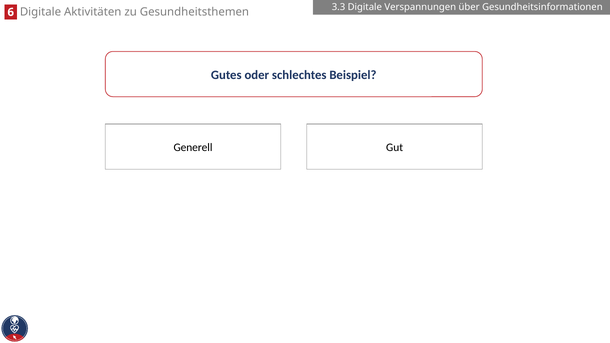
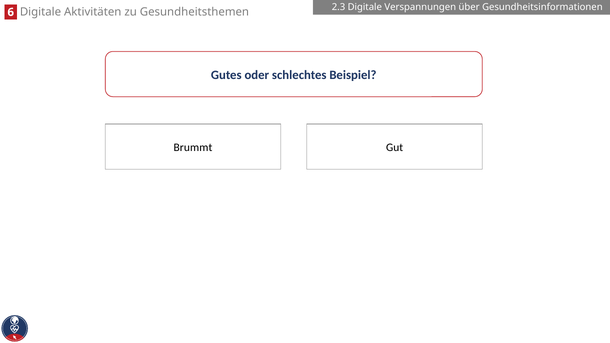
3.3: 3.3 -> 2.3
Generell: Generell -> Brummt
